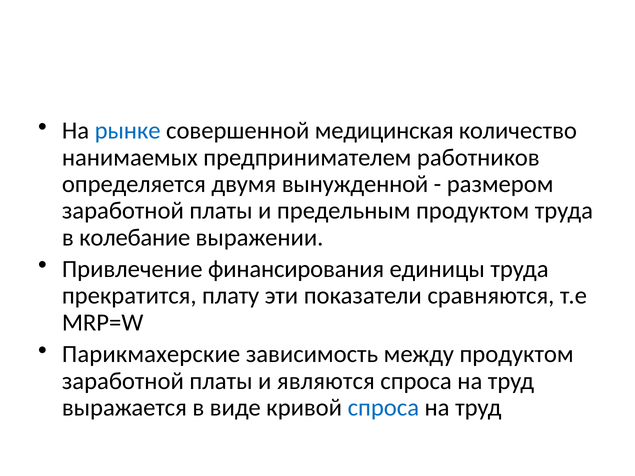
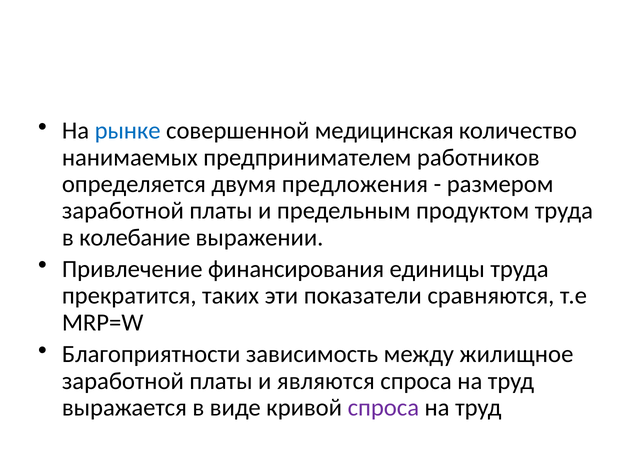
вынужденной: вынужденной -> предложения
плату: плату -> таких
Парикмахерские: Парикмахерские -> Благоприятности
между продуктом: продуктом -> жилищное
спроса at (383, 408) colour: blue -> purple
